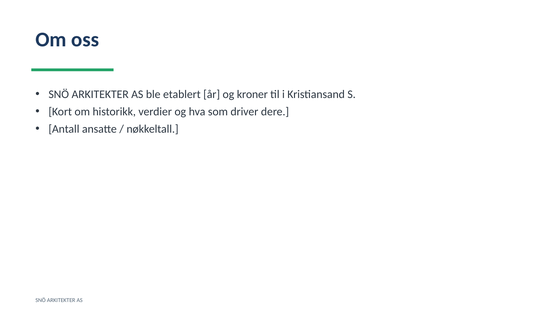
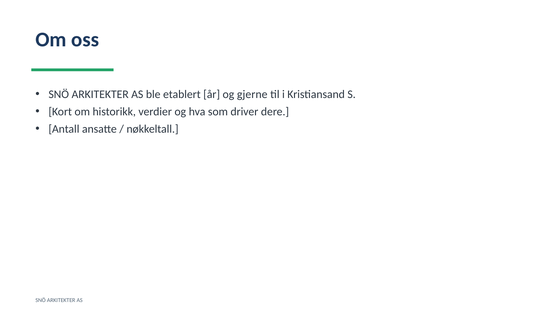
kroner: kroner -> gjerne
